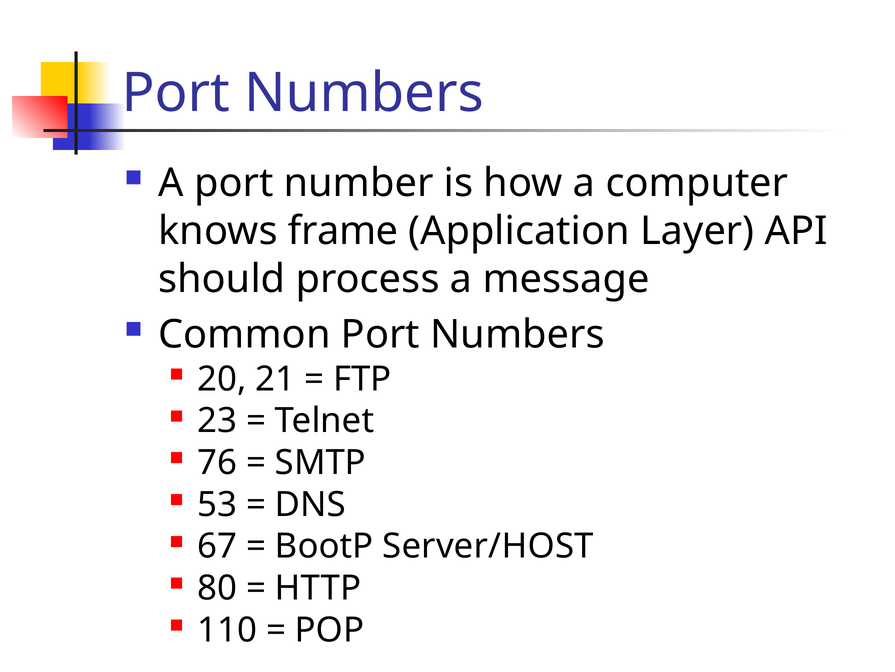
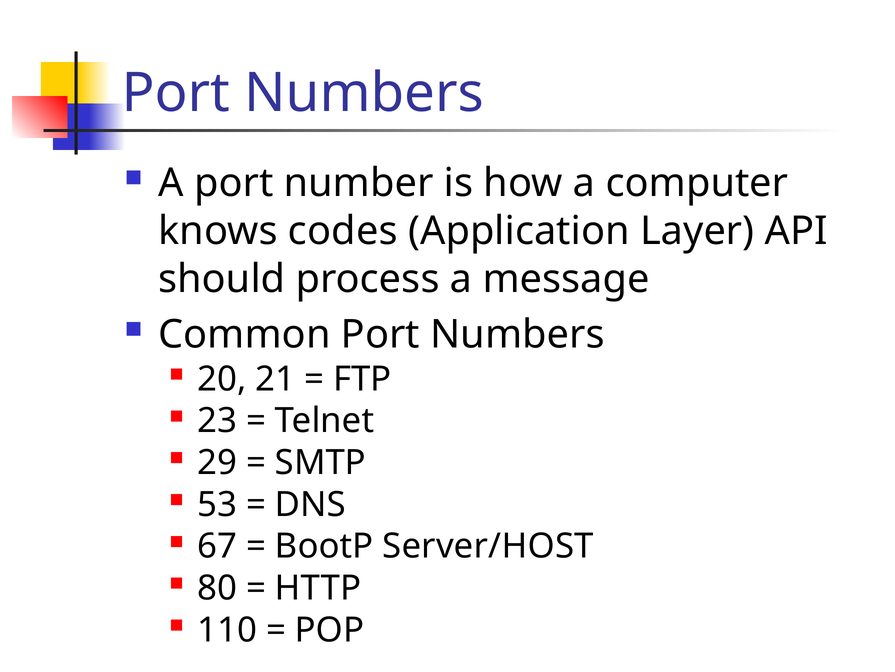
frame: frame -> codes
76: 76 -> 29
